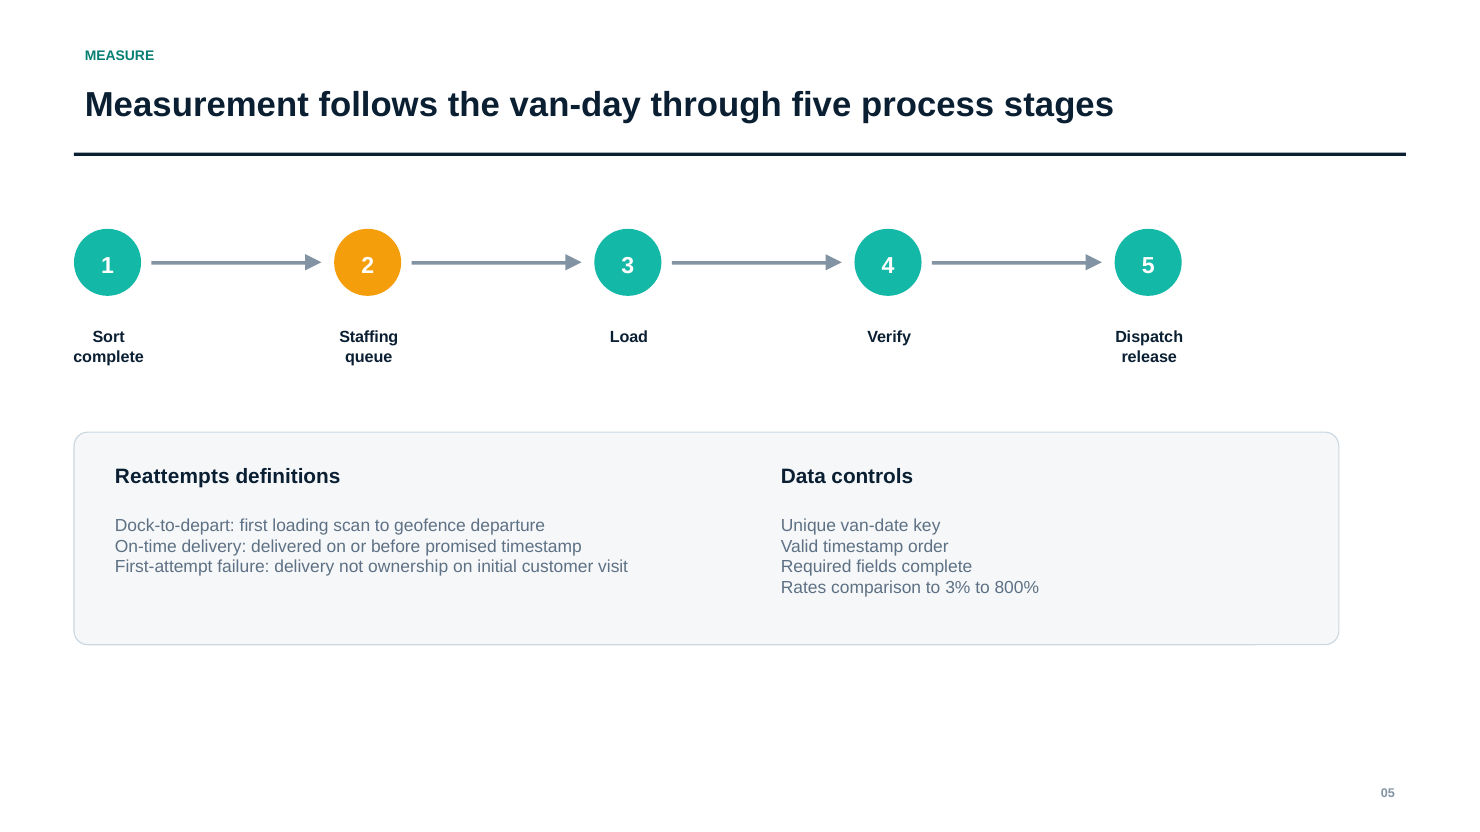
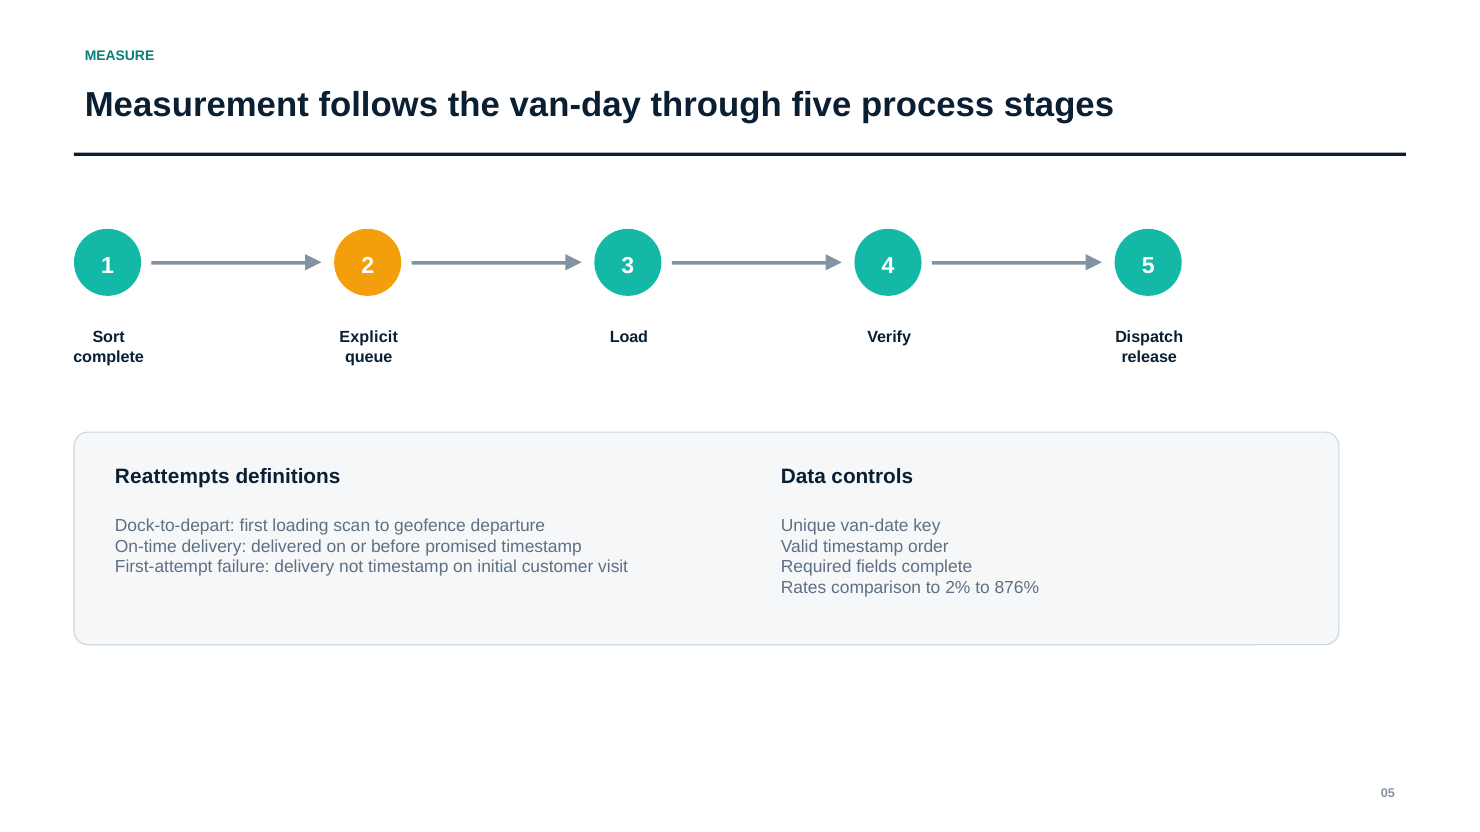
Staffing: Staffing -> Explicit
not ownership: ownership -> timestamp
3%: 3% -> 2%
800%: 800% -> 876%
